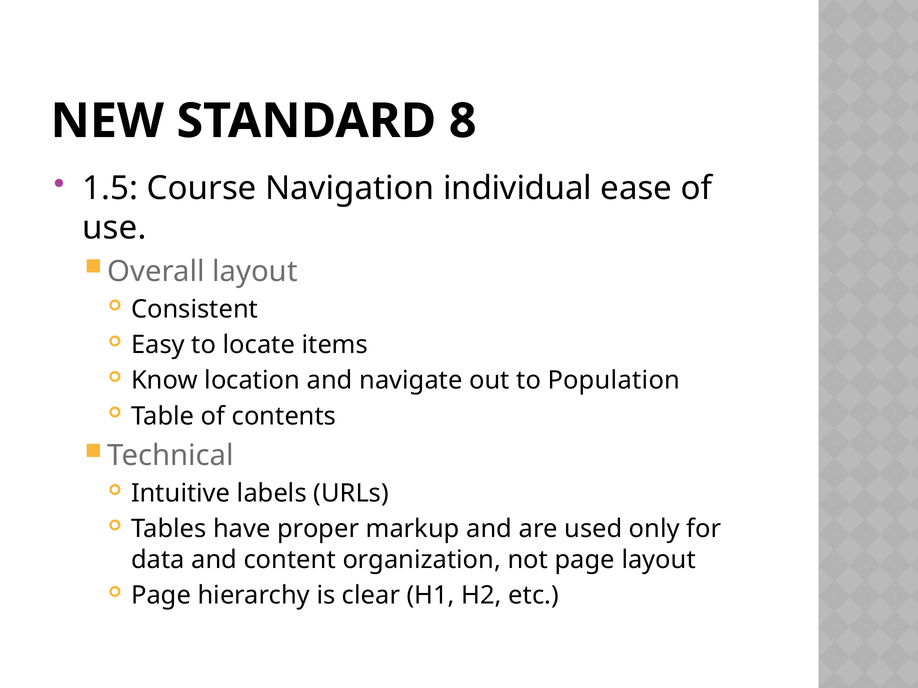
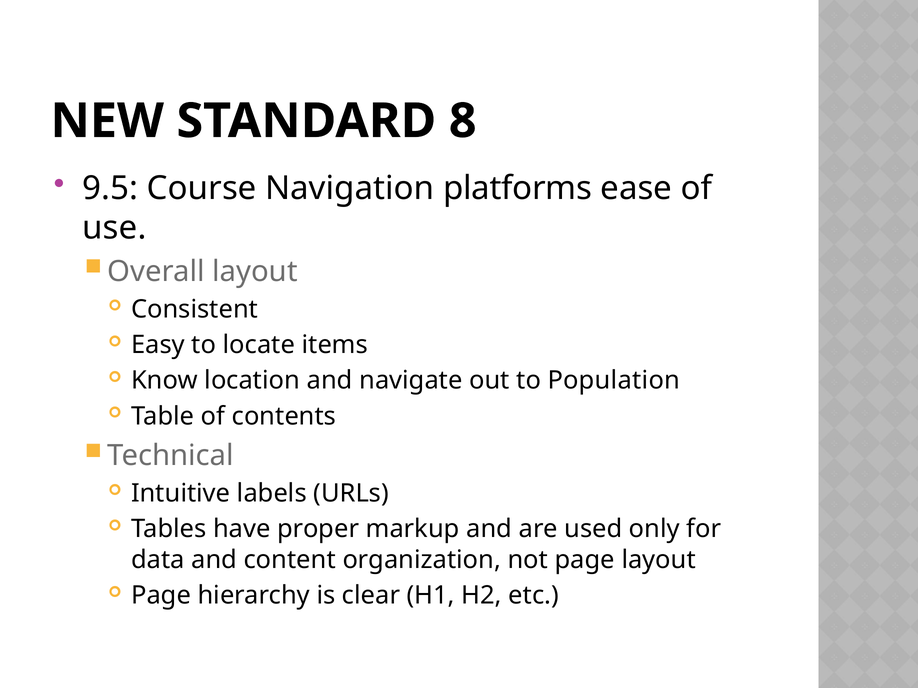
1.5: 1.5 -> 9.5
individual: individual -> platforms
